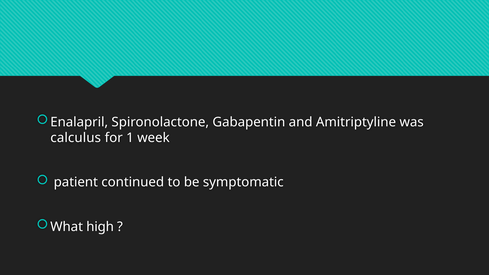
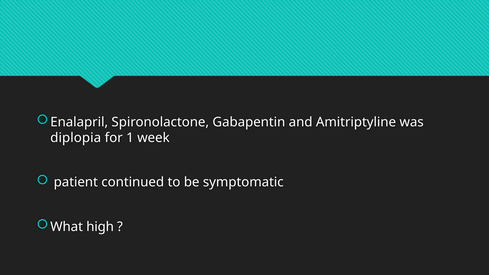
calculus: calculus -> diplopia
